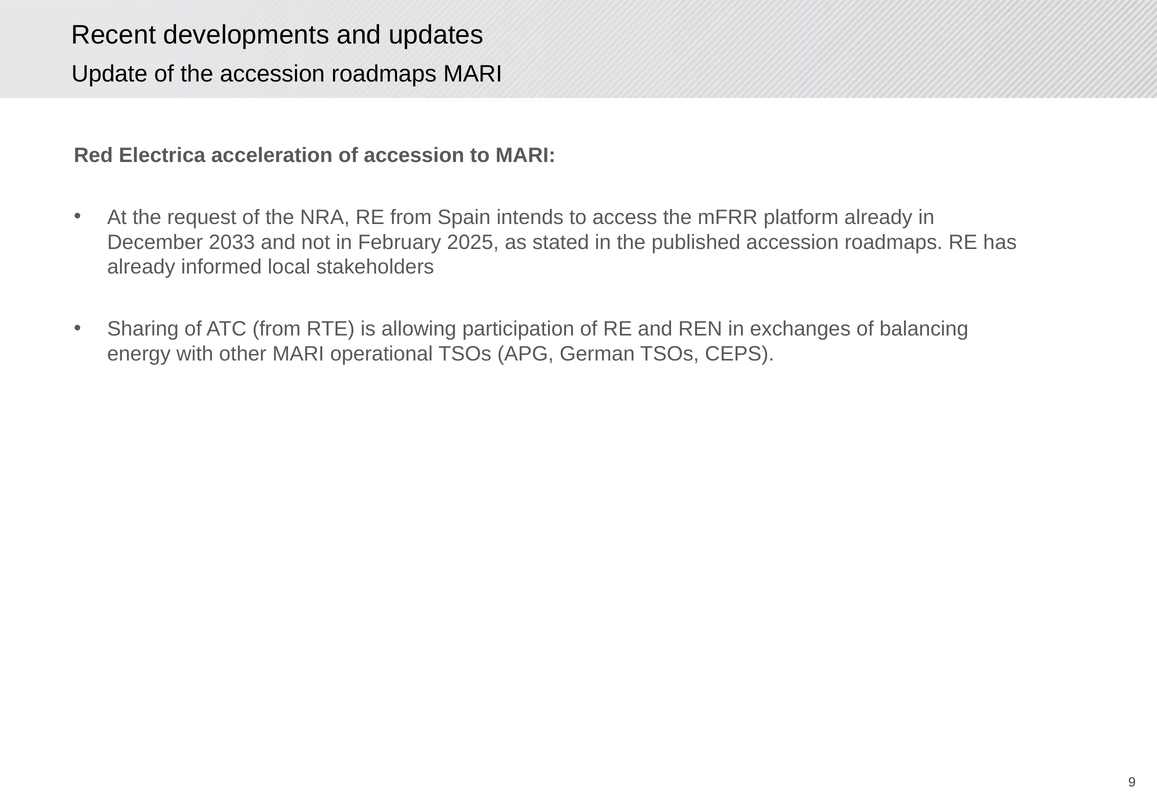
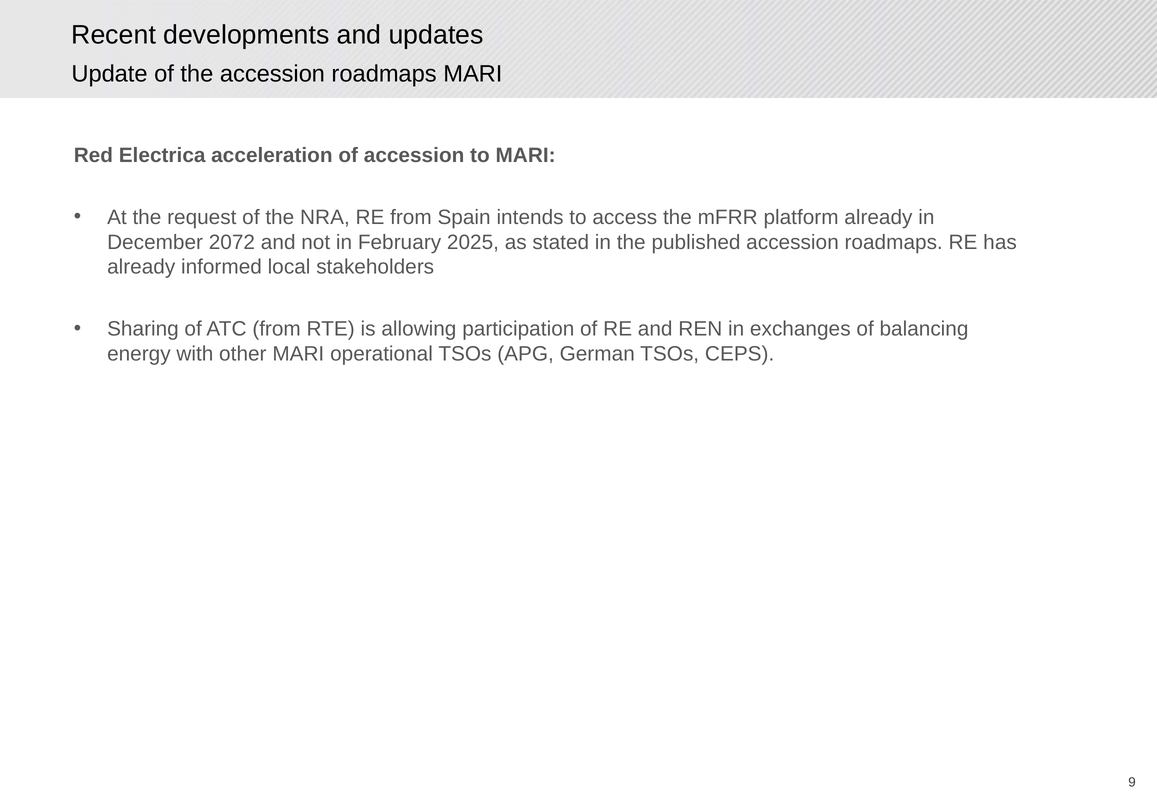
2033: 2033 -> 2072
